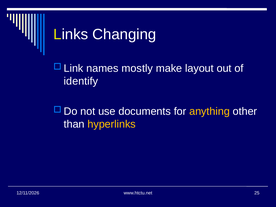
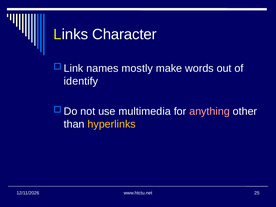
Changing: Changing -> Character
layout: layout -> words
documents: documents -> multimedia
anything colour: yellow -> pink
